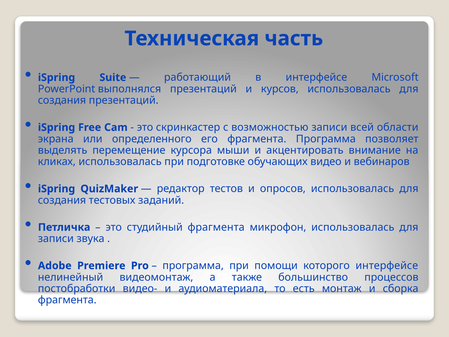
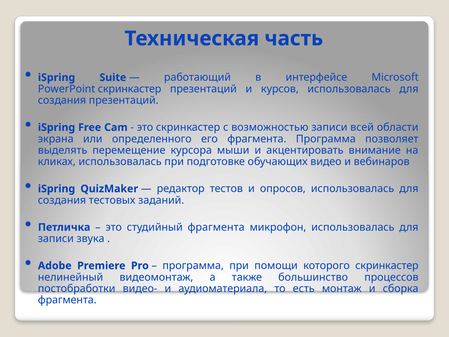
PowerPoint выполнялся: выполнялся -> скринкастер
которого интерфейсе: интерфейсе -> скринкастер
